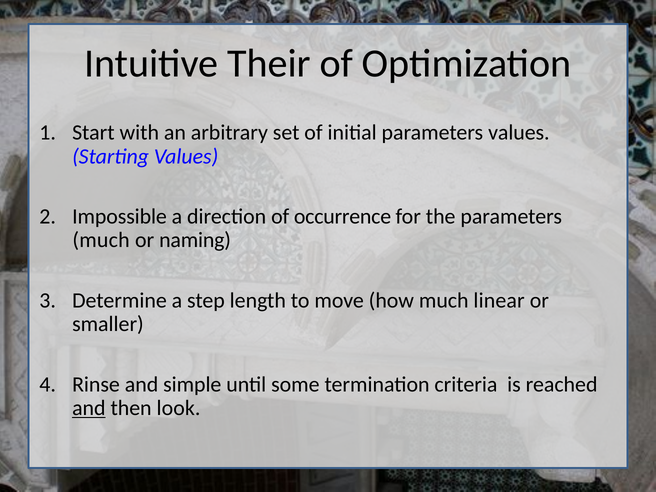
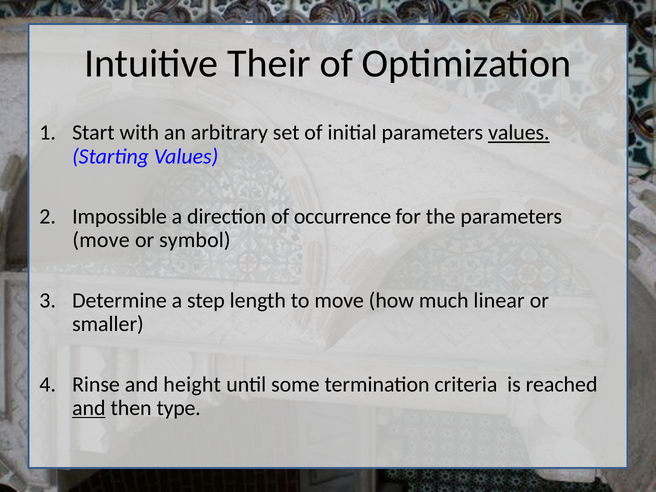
values at (519, 133) underline: none -> present
much at (101, 240): much -> move
naming: naming -> symbol
simple: simple -> height
look: look -> type
